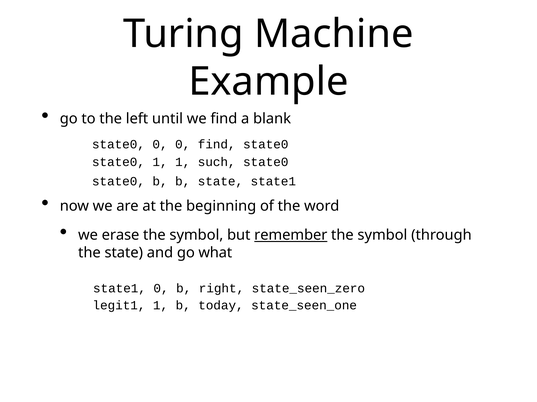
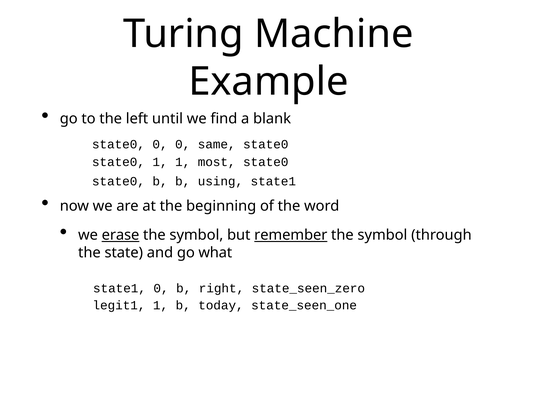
0 find: find -> same
such: such -> most
b state: state -> using
erase underline: none -> present
